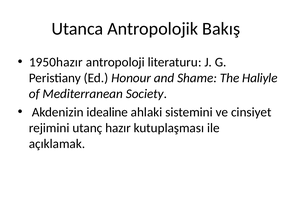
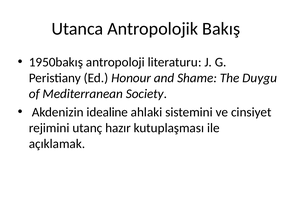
1950hazır: 1950hazır -> 1950bakış
Haliyle: Haliyle -> Duygu
